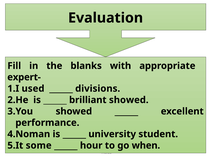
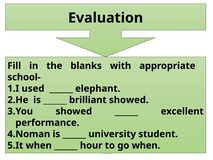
expert-: expert- -> school-
divisions: divisions -> elephant
some at (39, 145): some -> when
